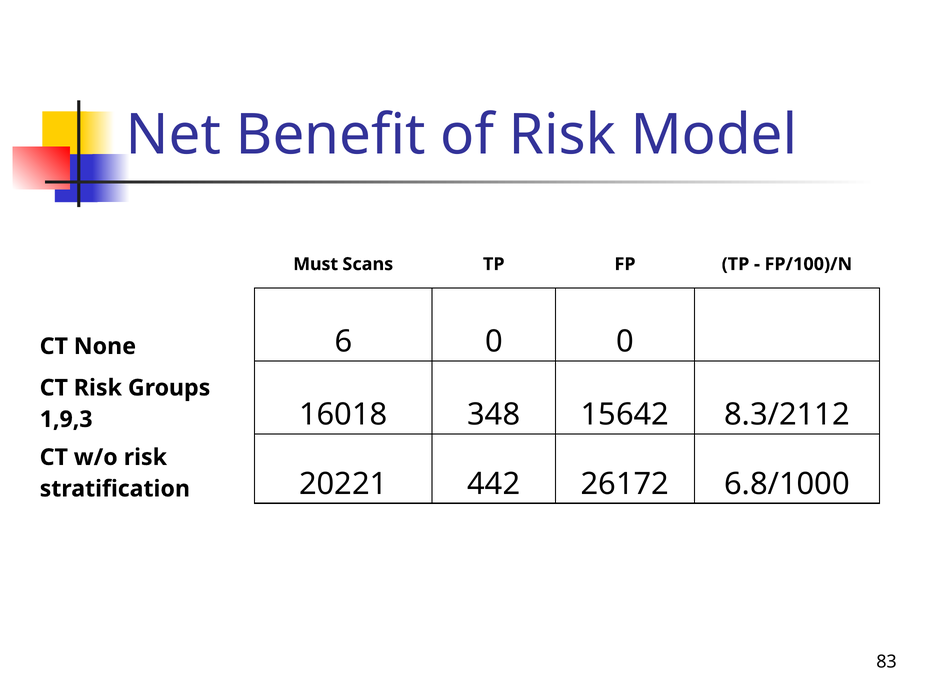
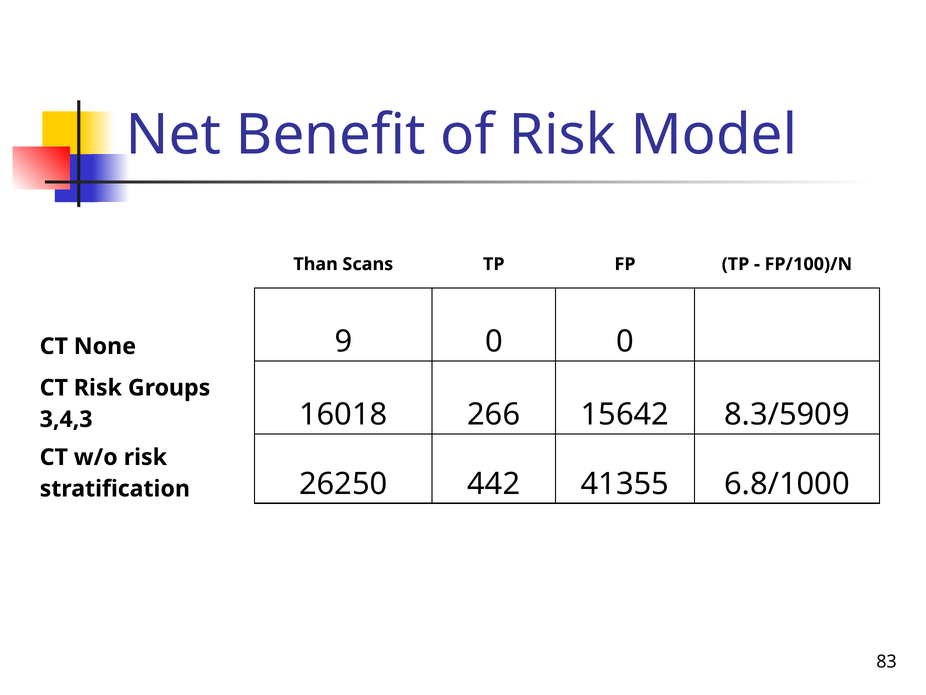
Must: Must -> Than
6: 6 -> 9
1,9,3: 1,9,3 -> 3,4,3
348: 348 -> 266
8.3/2112: 8.3/2112 -> 8.3/5909
20221: 20221 -> 26250
26172: 26172 -> 41355
